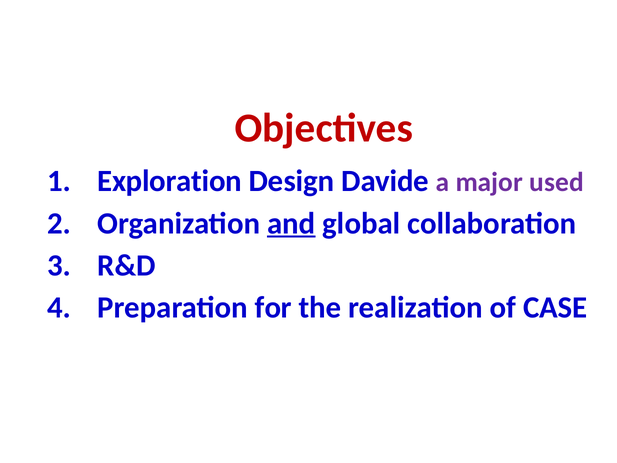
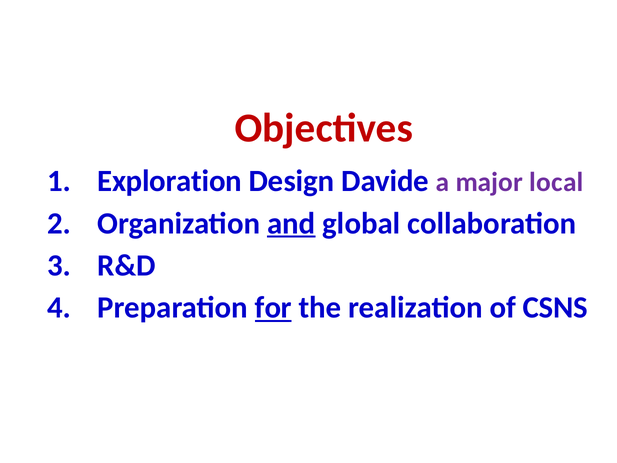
used: used -> local
for underline: none -> present
CASE: CASE -> CSNS
